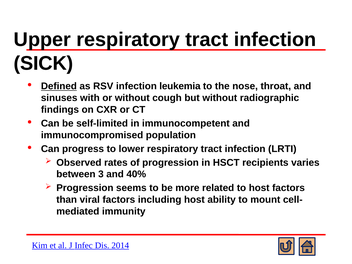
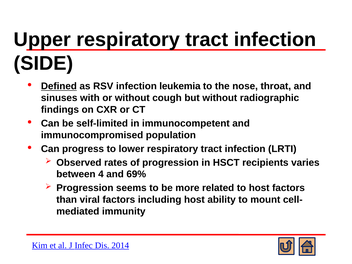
SICK: SICK -> SIDE
3: 3 -> 4
40%: 40% -> 69%
